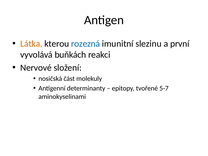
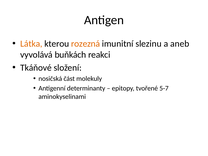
rozezná colour: blue -> orange
první: první -> aneb
Nervové: Nervové -> Tkáňové
